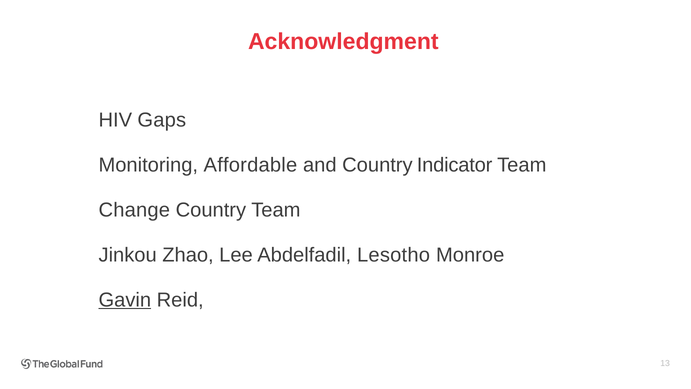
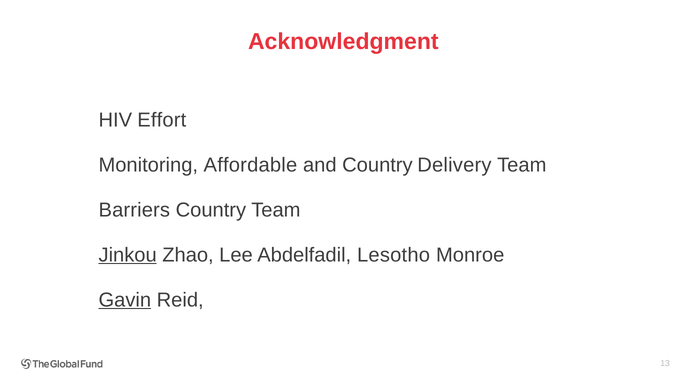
Gaps: Gaps -> Effort
Indicator: Indicator -> Delivery
Change: Change -> Barriers
Jinkou underline: none -> present
